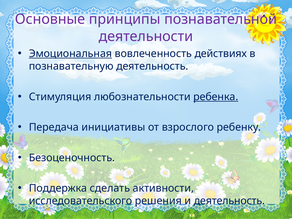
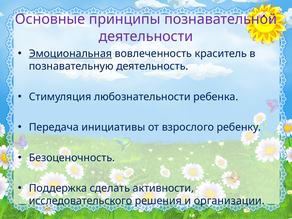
действиях: действиях -> краситель
ребенка underline: present -> none
и деятельность: деятельность -> организации
